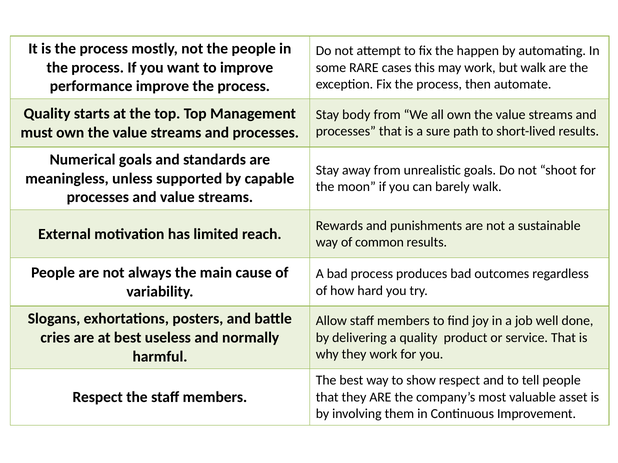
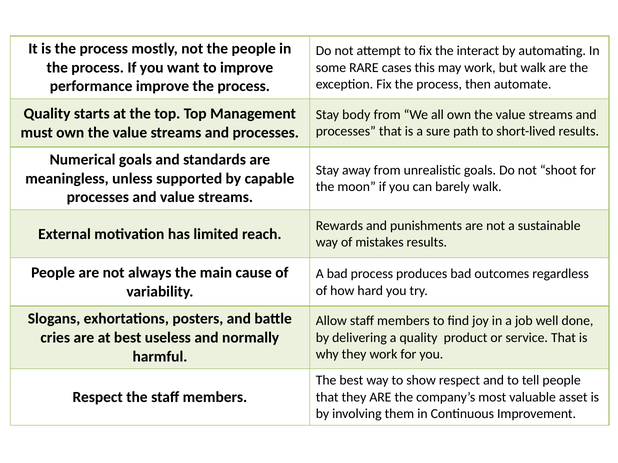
happen: happen -> interact
common: common -> mistakes
